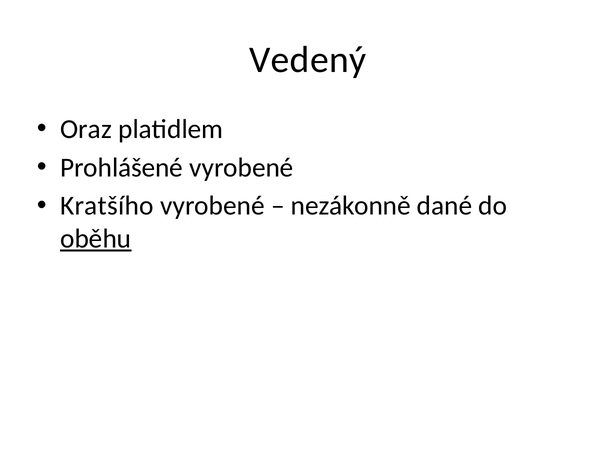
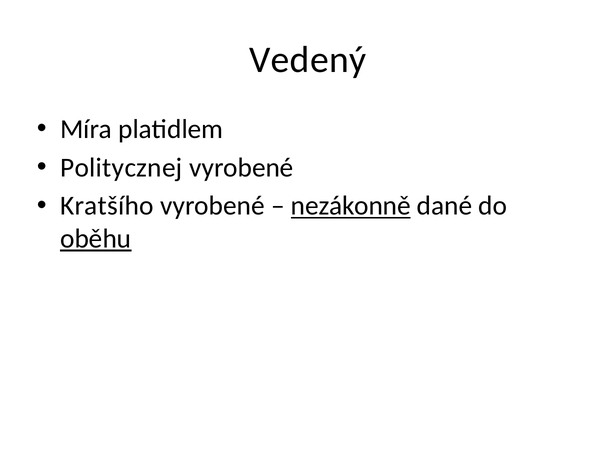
Oraz: Oraz -> Míra
Prohlášené: Prohlášené -> Politycznej
nezákonně underline: none -> present
